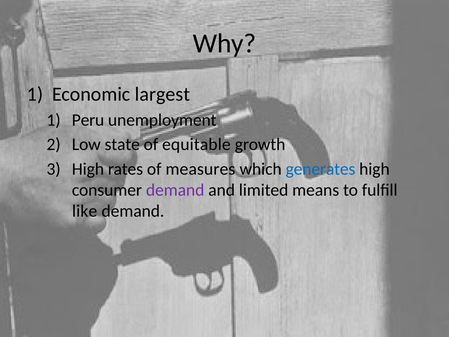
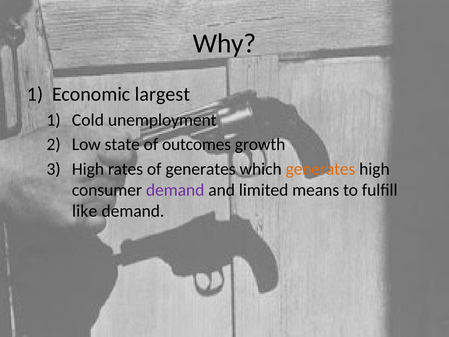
Peru: Peru -> Cold
equitable: equitable -> outcomes
of measures: measures -> generates
generates at (320, 169) colour: blue -> orange
